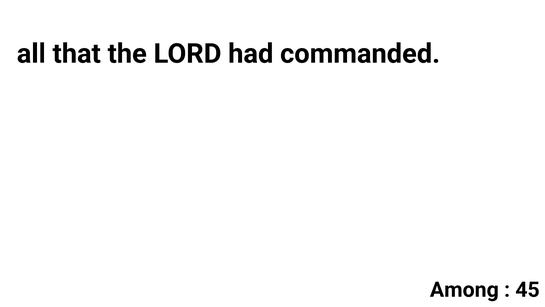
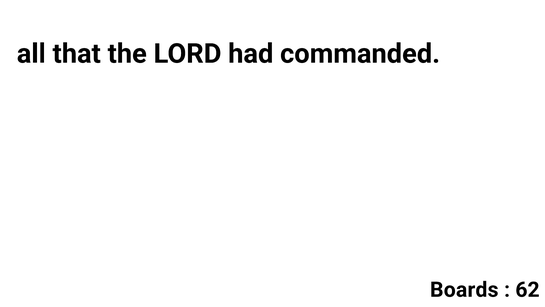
Among: Among -> Boards
45: 45 -> 62
